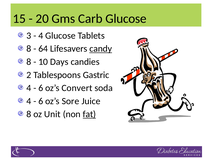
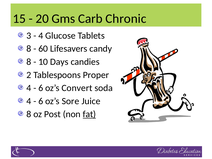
Carb Glucose: Glucose -> Chronic
64: 64 -> 60
candy underline: present -> none
Gastric: Gastric -> Proper
Unit: Unit -> Post
